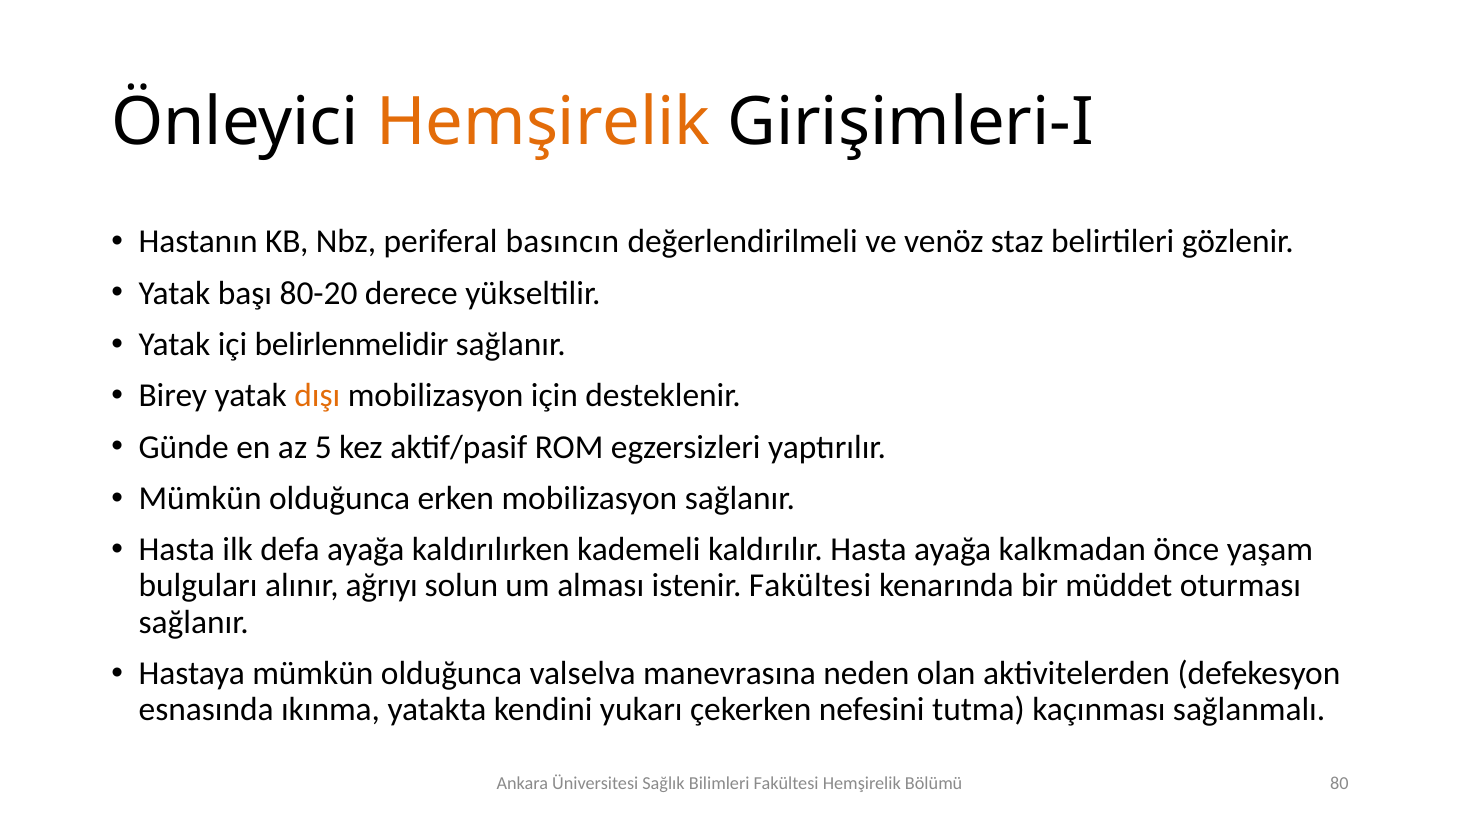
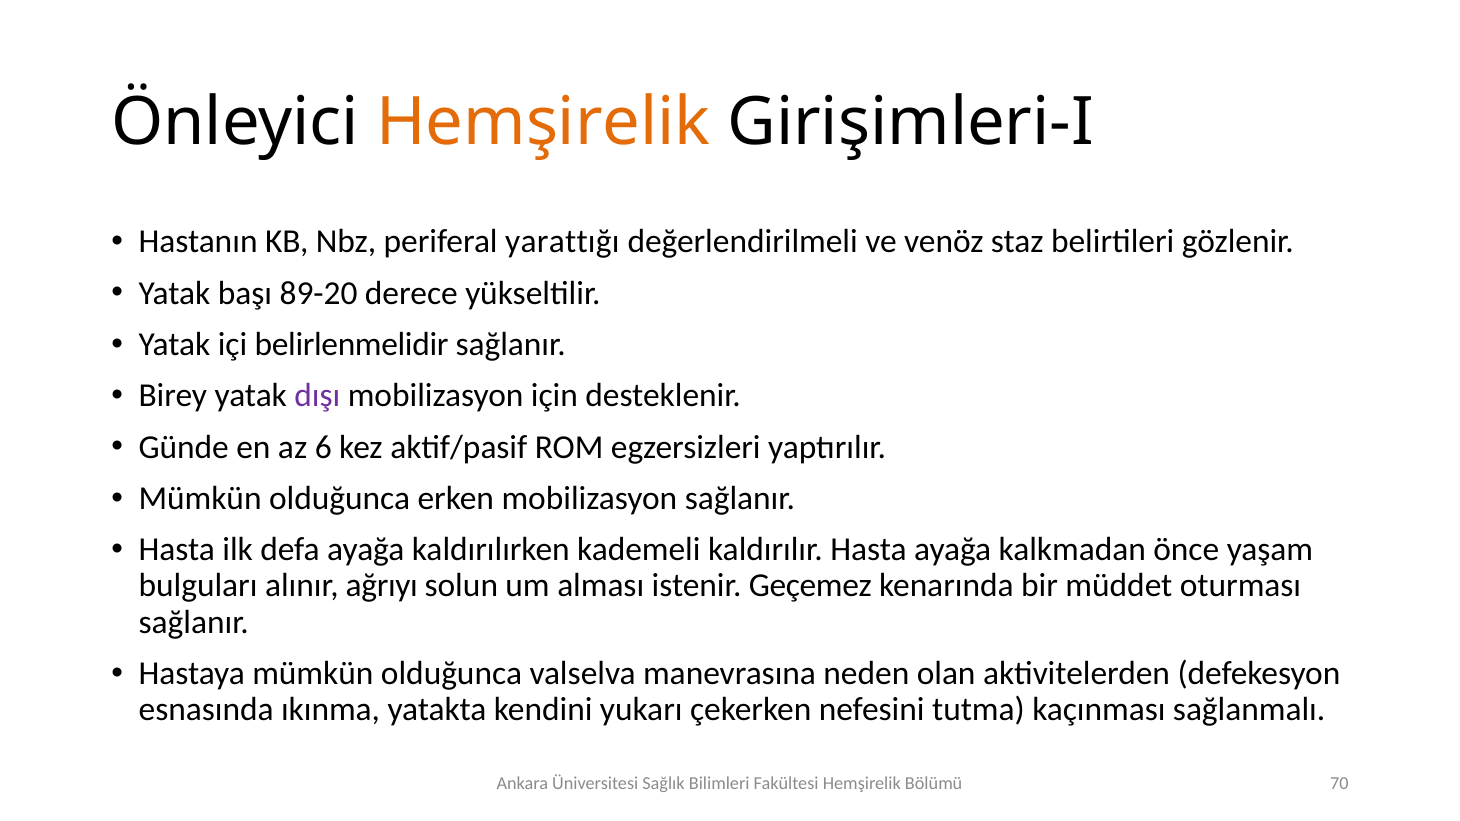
basıncın: basıncın -> yarattığı
80-20: 80-20 -> 89-20
dışı colour: orange -> purple
5: 5 -> 6
istenir Fakültesi: Fakültesi -> Geçemez
80: 80 -> 70
